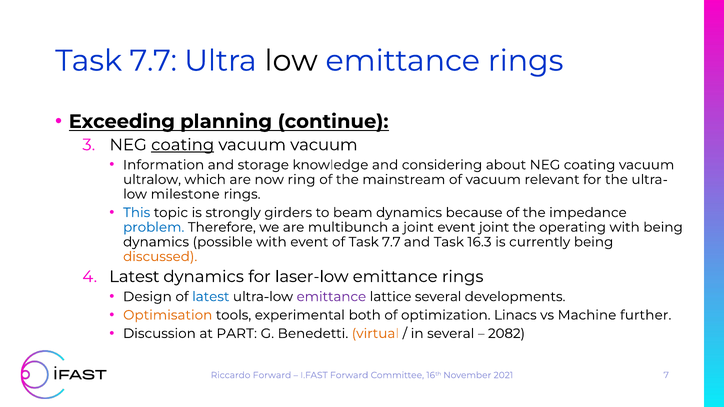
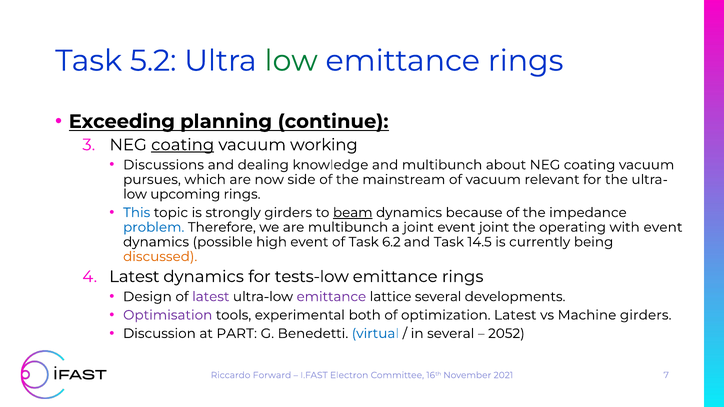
7.7 at (153, 61): 7.7 -> 5.2
low at (291, 61) colour: black -> green
vacuum vacuum: vacuum -> working
Information: Information -> Discussions
storage: storage -> dealing
and considering: considering -> multibunch
ultralow: ultralow -> pursues
ring: ring -> side
milestone: milestone -> upcoming
beam underline: none -> present
with being: being -> event
possible with: with -> high
of Task 7.7: 7.7 -> 6.2
16.3: 16.3 -> 14.5
laser-low: laser-low -> tests-low
latest at (211, 297) colour: blue -> purple
Optimisation colour: orange -> purple
optimization Linacs: Linacs -> Latest
Machine further: further -> girders
virtual colour: orange -> blue
2082: 2082 -> 2052
I.FAST Forward: Forward -> Electron
